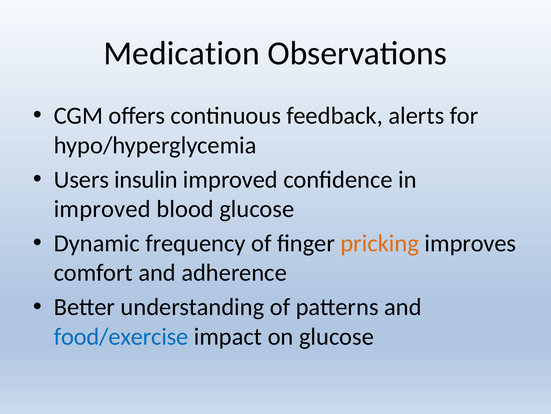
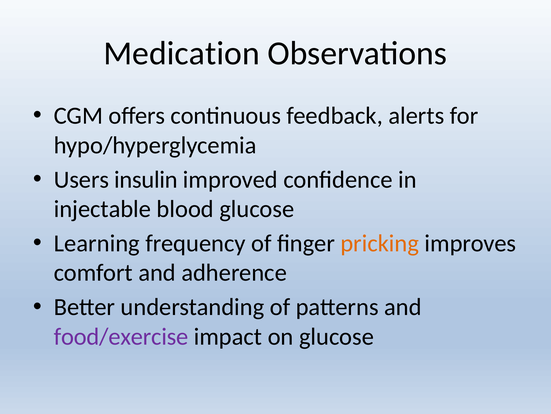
improved at (102, 209): improved -> injectable
Dynamic: Dynamic -> Learning
food/exercise colour: blue -> purple
